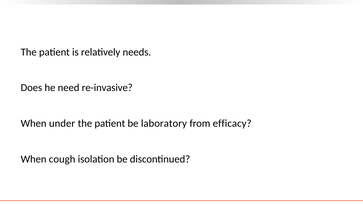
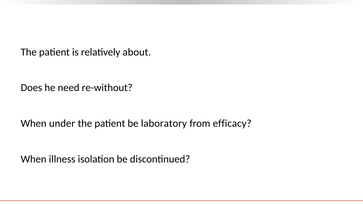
needs: needs -> about
re-invasive: re-invasive -> re-without
cough: cough -> illness
